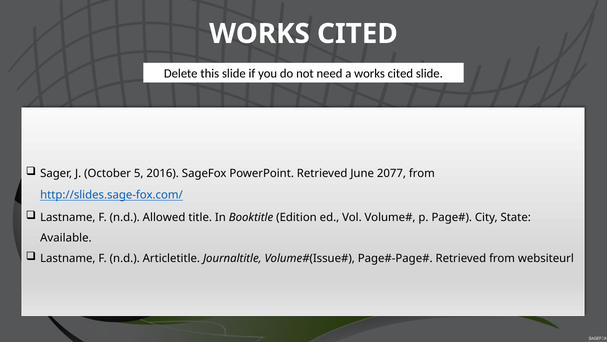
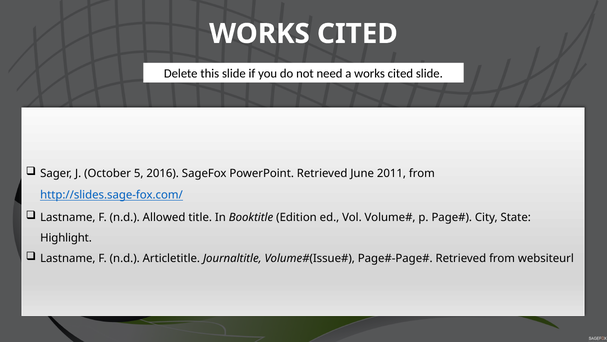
2077: 2077 -> 2011
Available: Available -> Highlight
